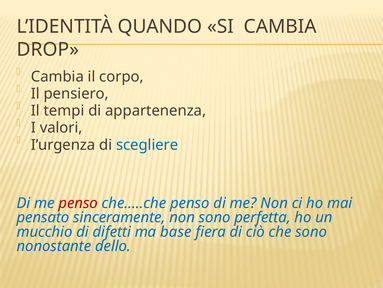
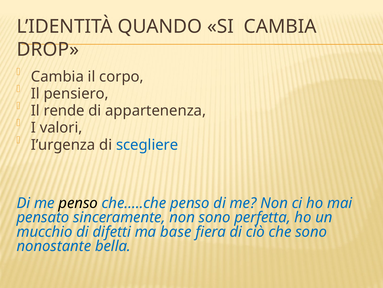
tempi: tempi -> rende
penso at (78, 203) colour: red -> black
dello: dello -> bella
